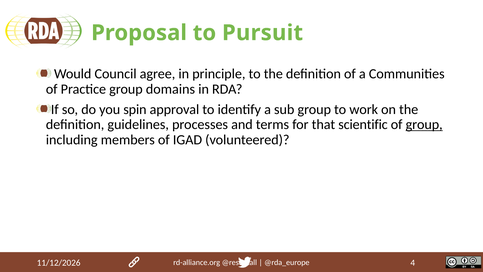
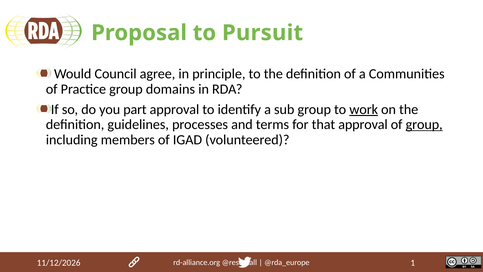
spin: spin -> part
work underline: none -> present
that scientific: scientific -> approval
4: 4 -> 1
